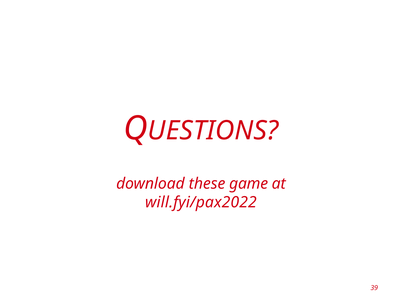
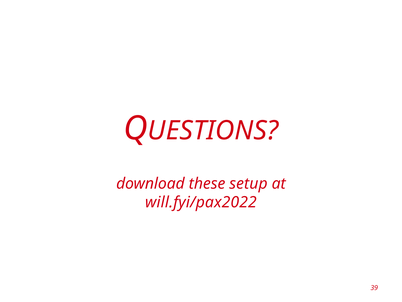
game: game -> setup
